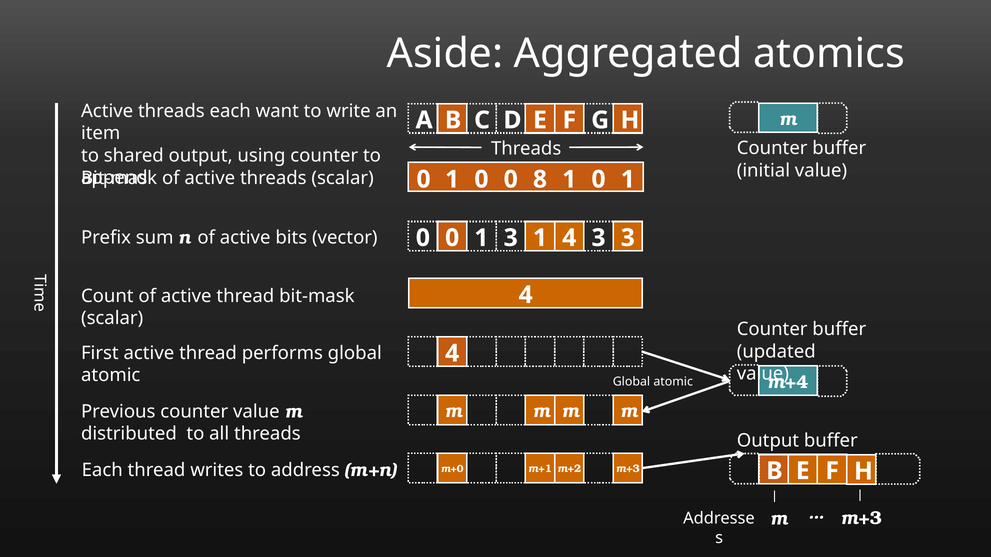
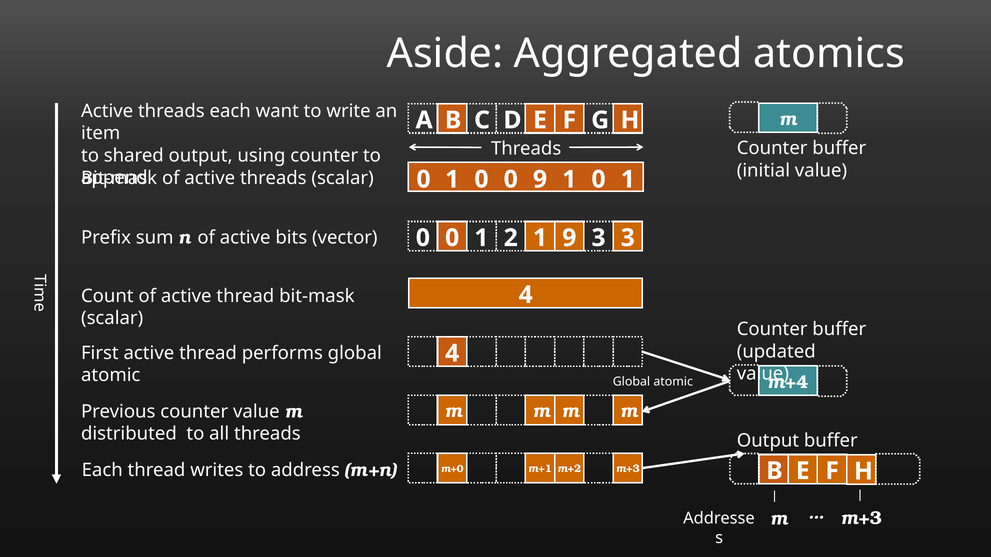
0 8: 8 -> 9
1 3: 3 -> 2
1 4: 4 -> 9
